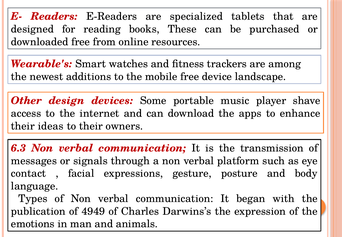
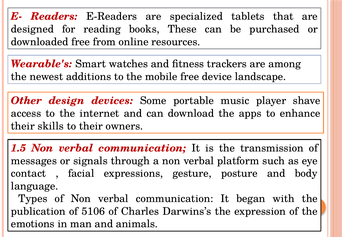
ideas: ideas -> skills
6.3: 6.3 -> 1.5
4949: 4949 -> 5106
